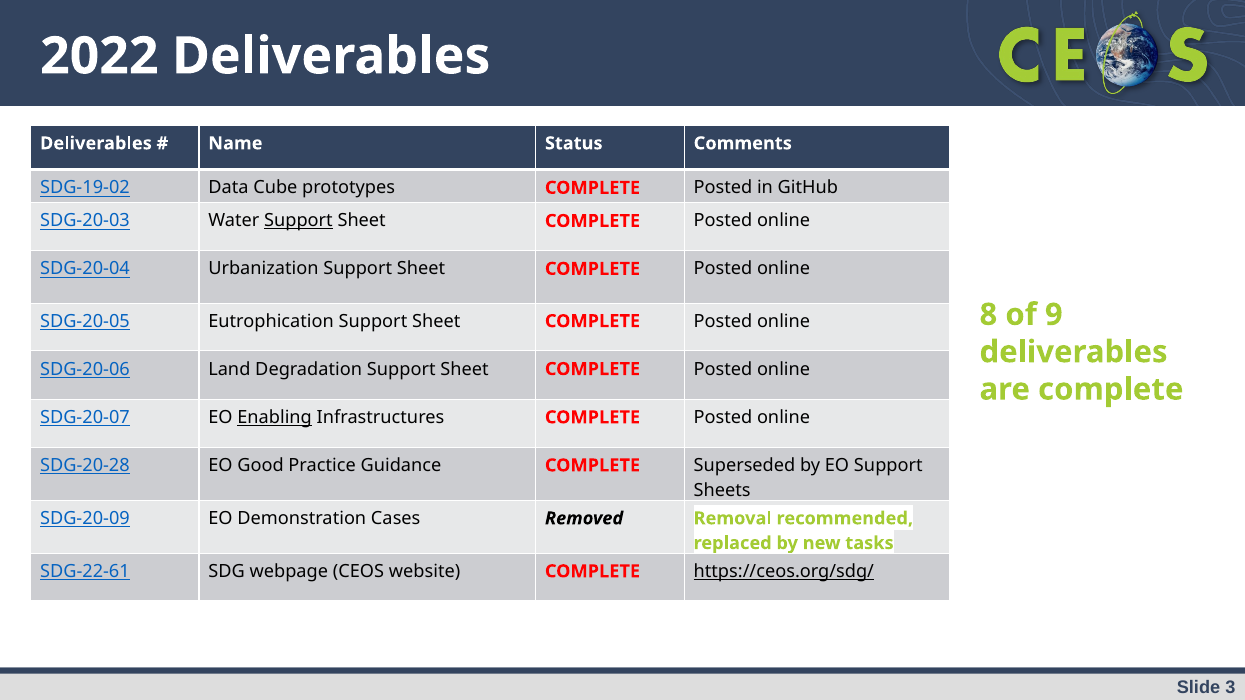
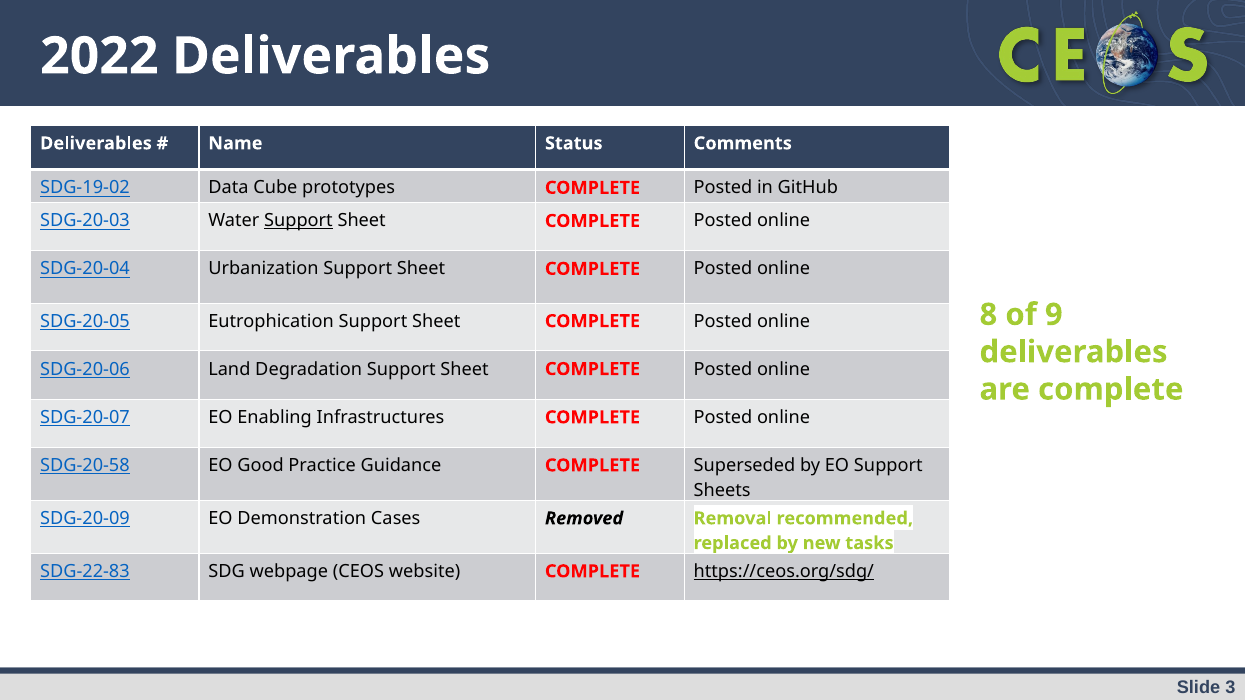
Enabling underline: present -> none
SDG-20-28: SDG-20-28 -> SDG-20-58
SDG-22-61: SDG-22-61 -> SDG-22-83
